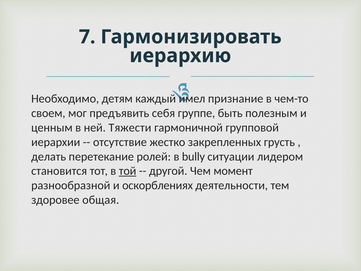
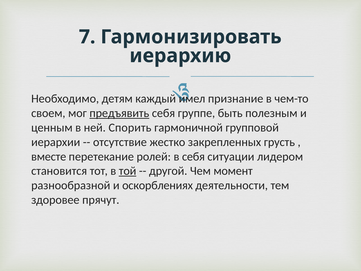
предъявить underline: none -> present
Тяжести: Тяжести -> Спорить
делать: делать -> вместе
в bully: bully -> себя
общая: общая -> прячут
